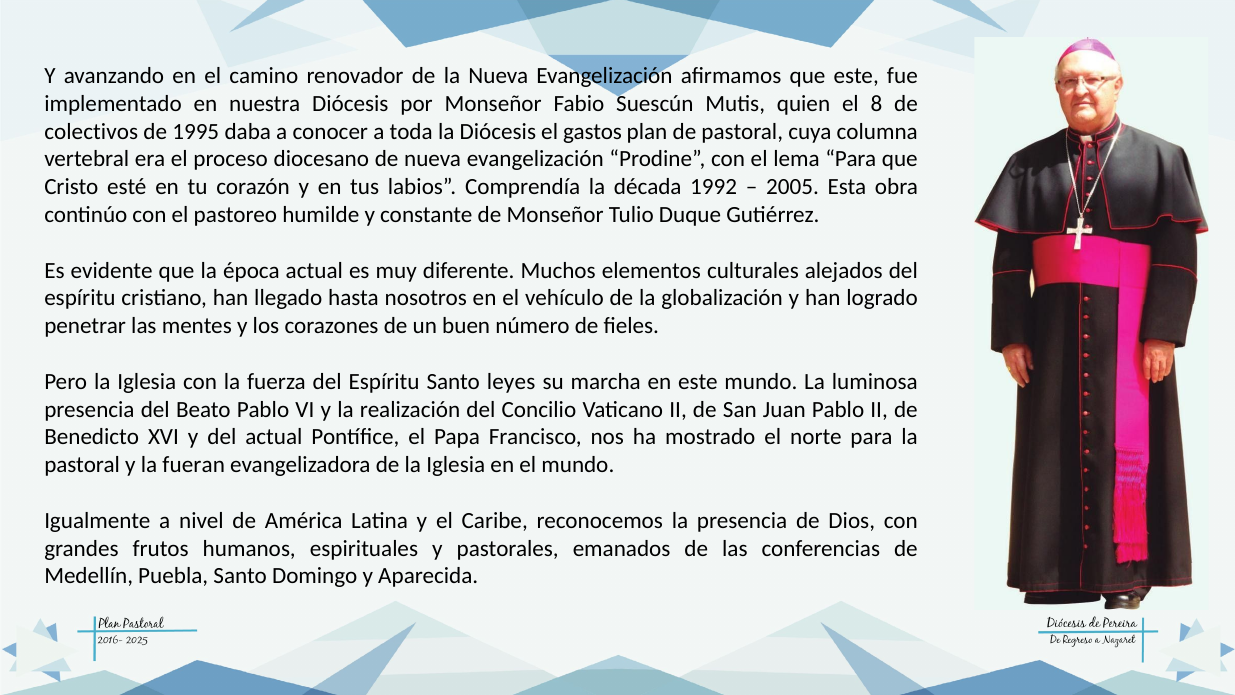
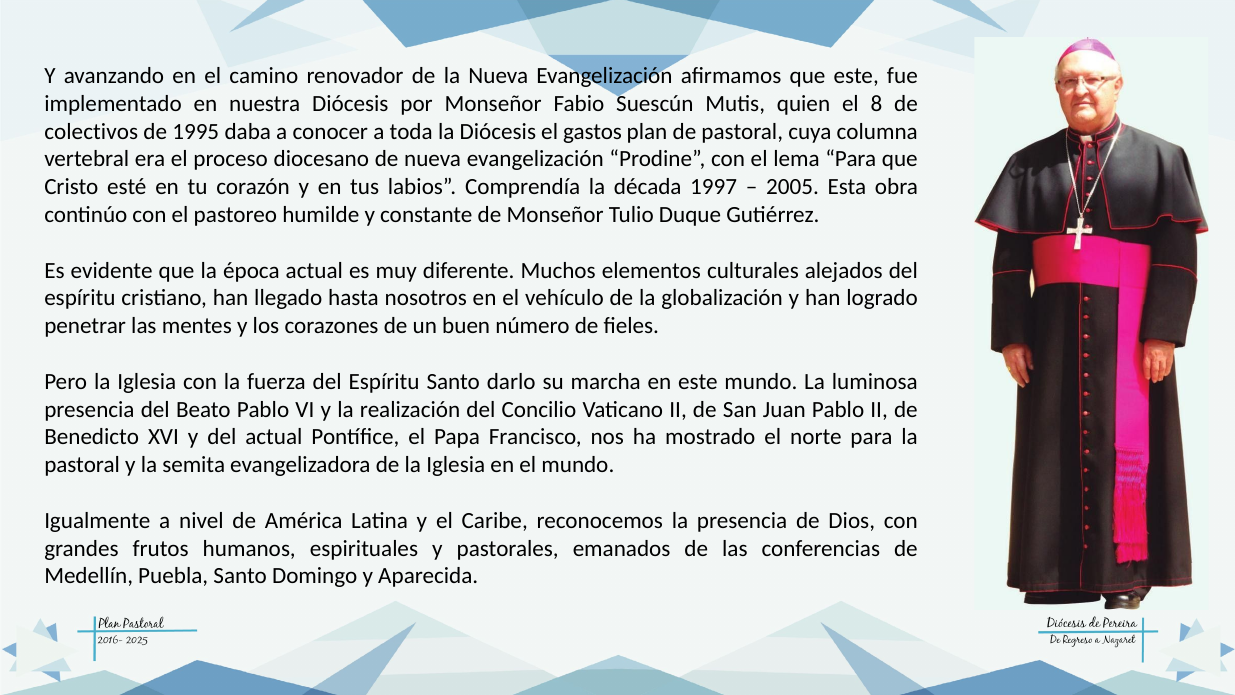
1992: 1992 -> 1997
leyes: leyes -> darlo
fueran: fueran -> semita
